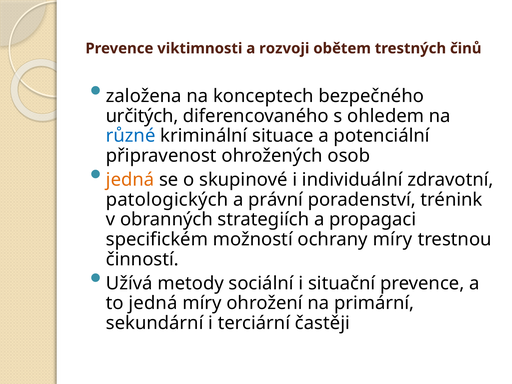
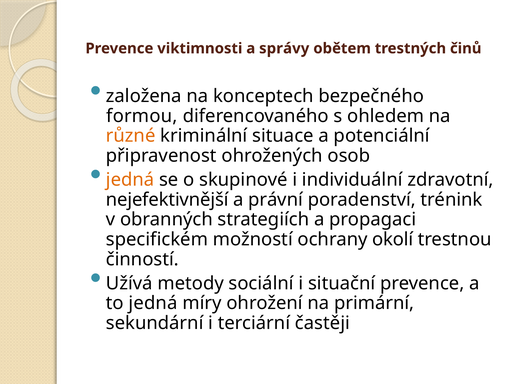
rozvoji: rozvoji -> správy
určitých: určitých -> formou
různé colour: blue -> orange
patologických: patologických -> nejefektivnější
ochrany míry: míry -> okolí
